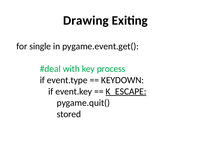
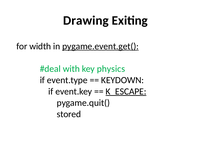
single: single -> width
pygame.event.get( underline: none -> present
process: process -> physics
